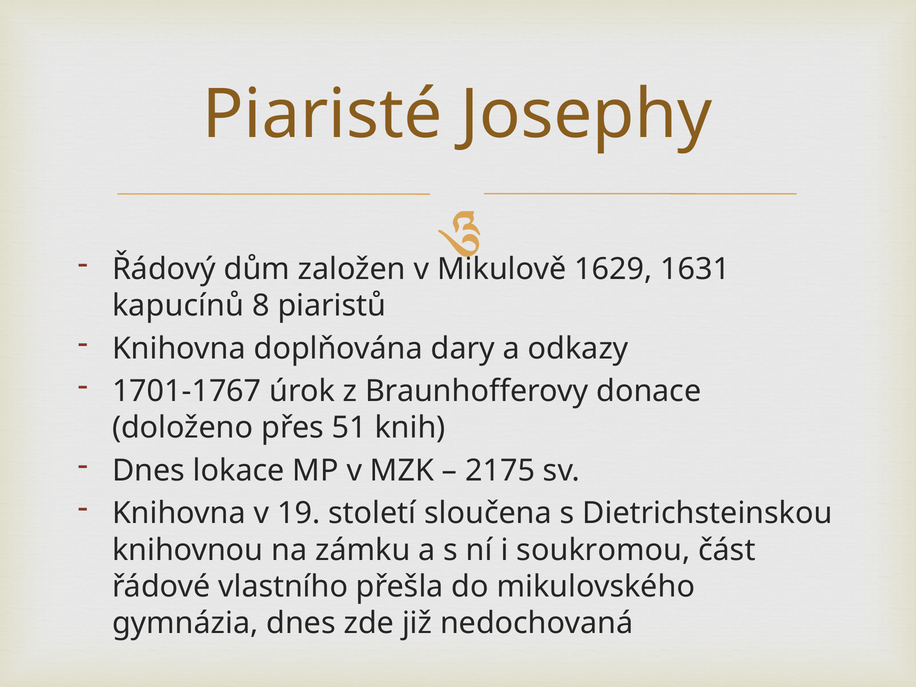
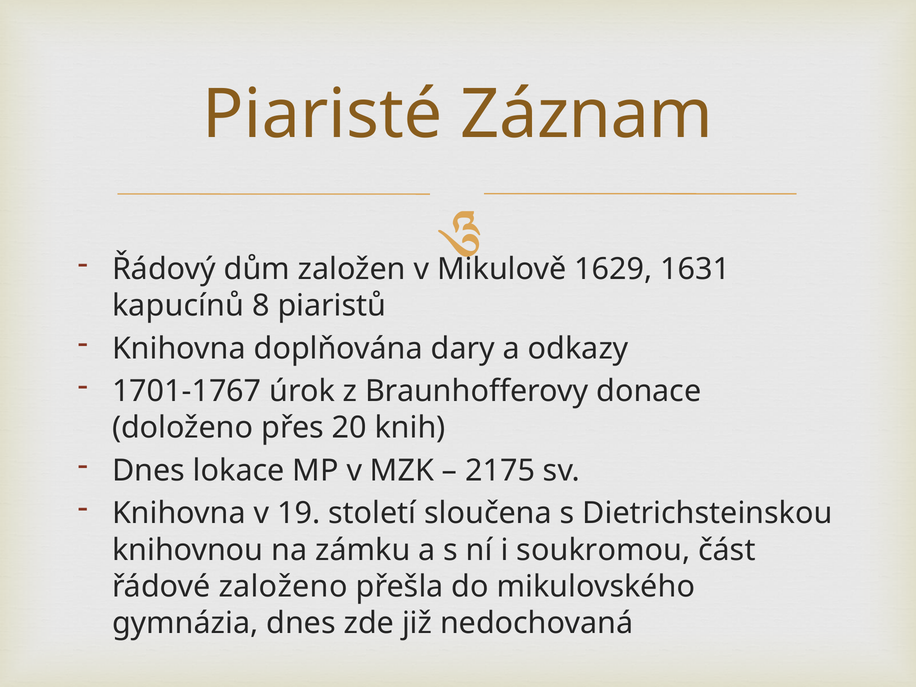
Josephy: Josephy -> Záznam
51: 51 -> 20
vlastního: vlastního -> založeno
